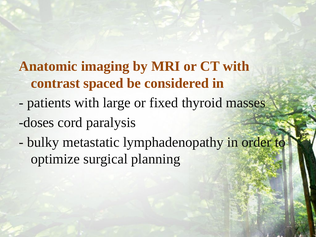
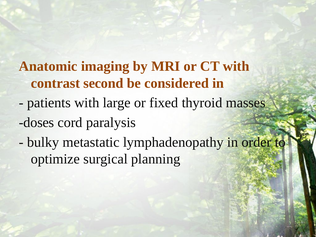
spaced: spaced -> second
